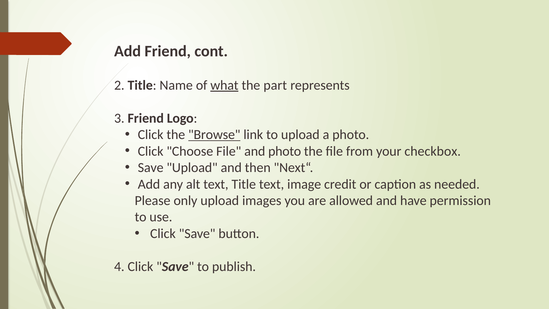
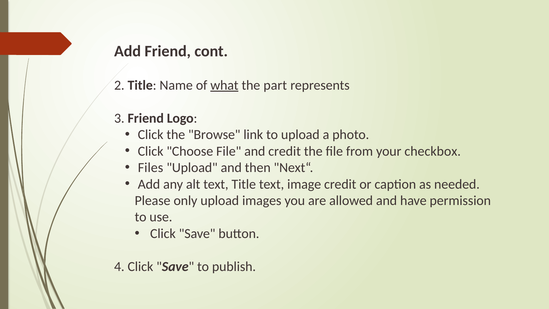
Browse underline: present -> none
and photo: photo -> credit
Save at (151, 168): Save -> Files
